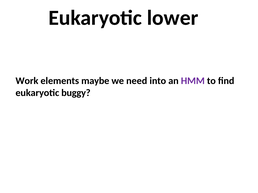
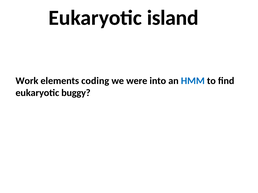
lower: lower -> island
maybe: maybe -> coding
need: need -> were
HMM colour: purple -> blue
